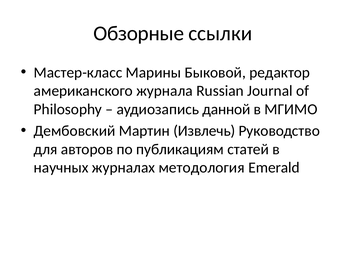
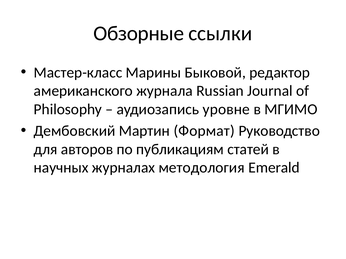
данной: данной -> уровне
Извлечь: Извлечь -> Формат
